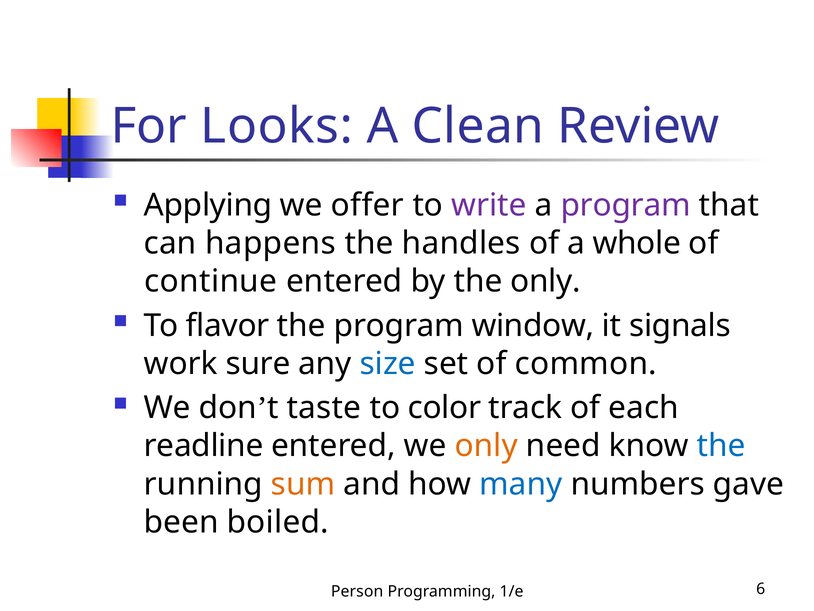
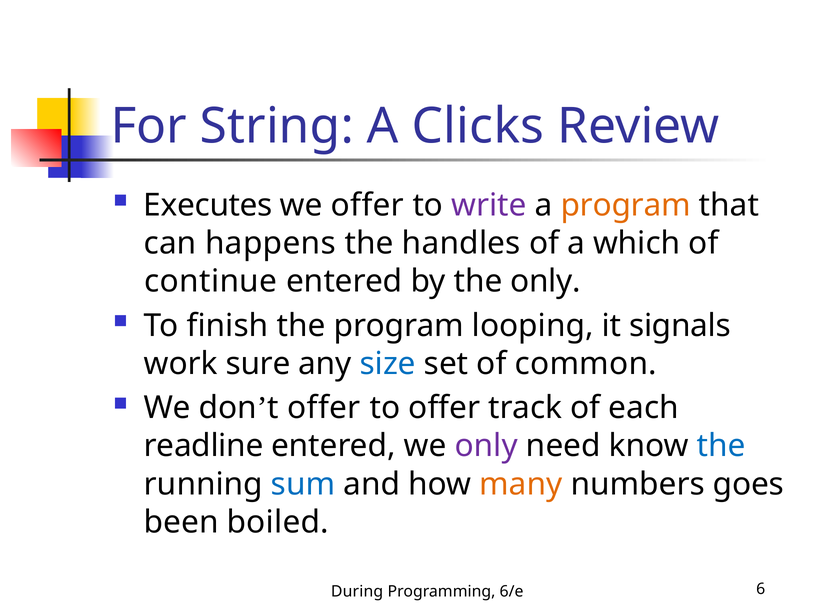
Looks: Looks -> String
Clean: Clean -> Clicks
Applying: Applying -> Executes
program at (626, 205) colour: purple -> orange
whole: whole -> which
flavor: flavor -> finish
window: window -> looping
taste at (324, 408): taste -> offer
to color: color -> offer
only at (486, 446) colour: orange -> purple
sum colour: orange -> blue
many colour: blue -> orange
gave: gave -> goes
Person: Person -> During
1/e: 1/e -> 6/e
